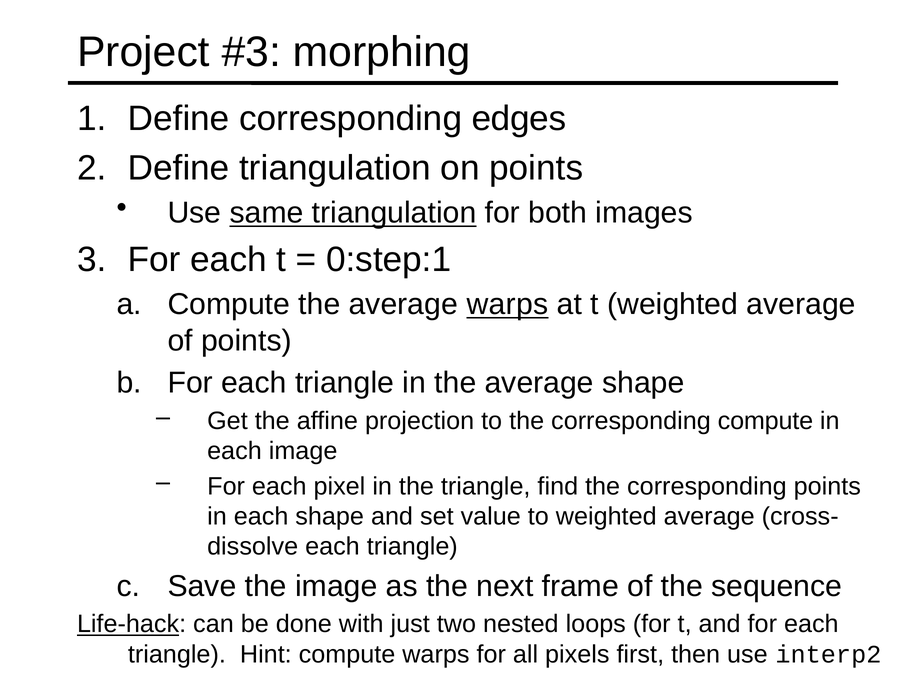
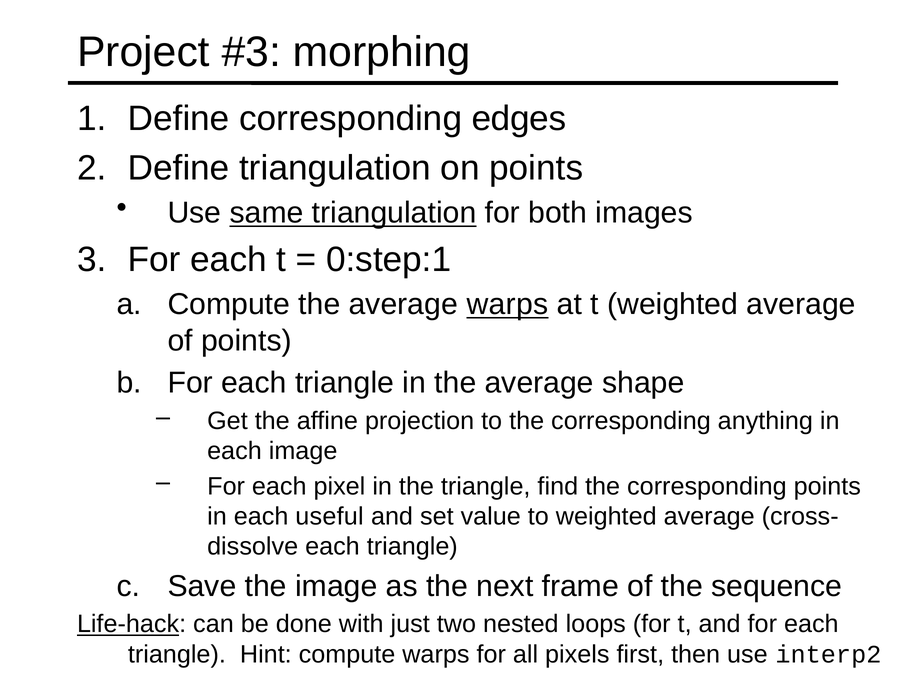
corresponding compute: compute -> anything
each shape: shape -> useful
